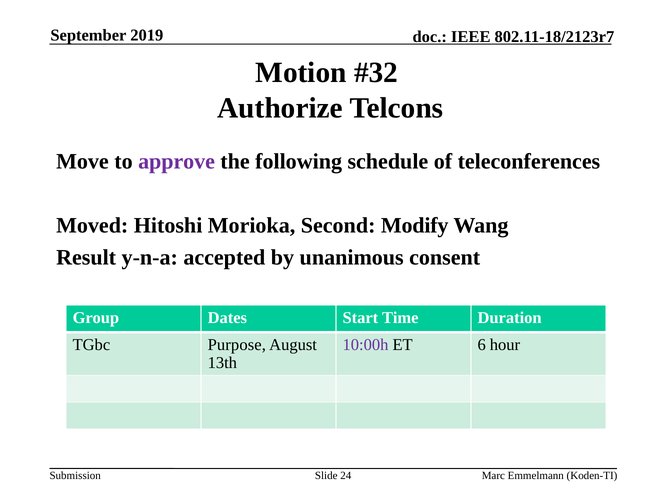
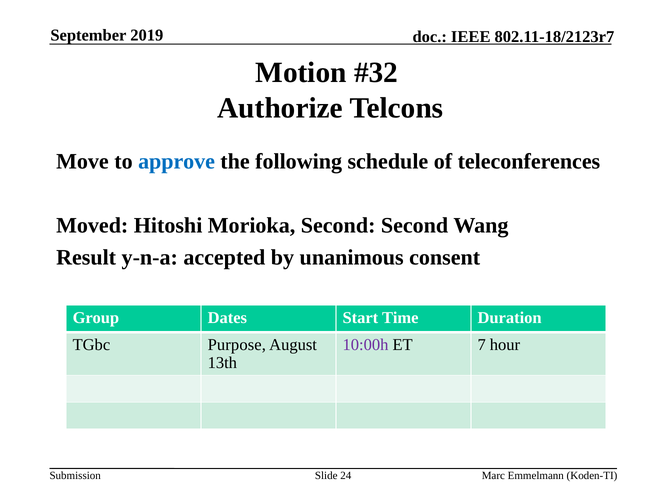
approve colour: purple -> blue
Second Modify: Modify -> Second
6: 6 -> 7
